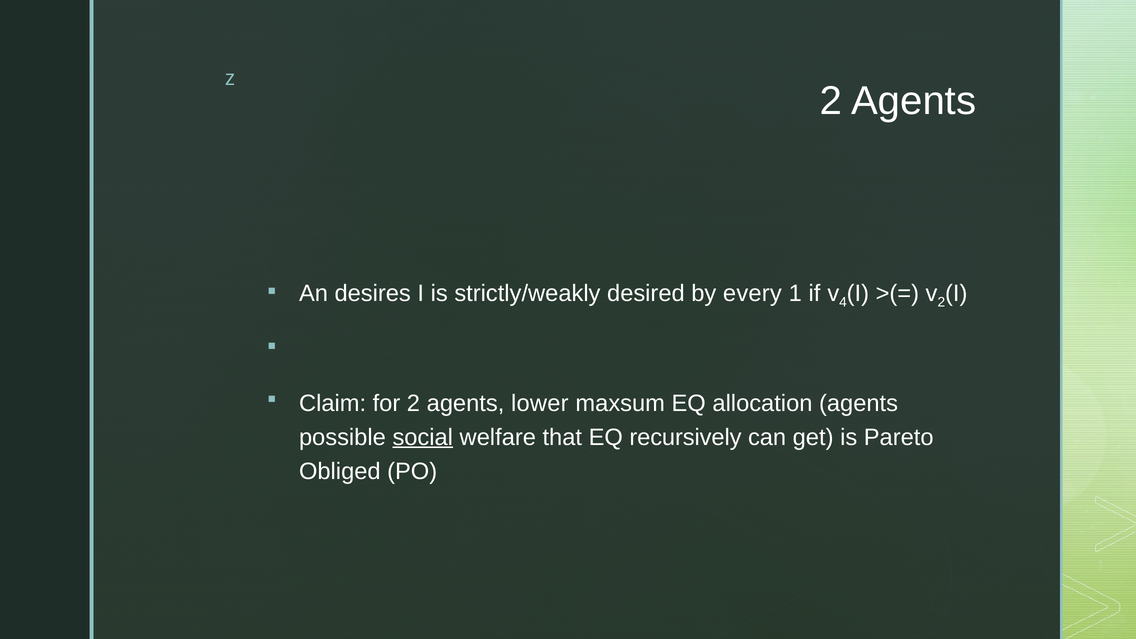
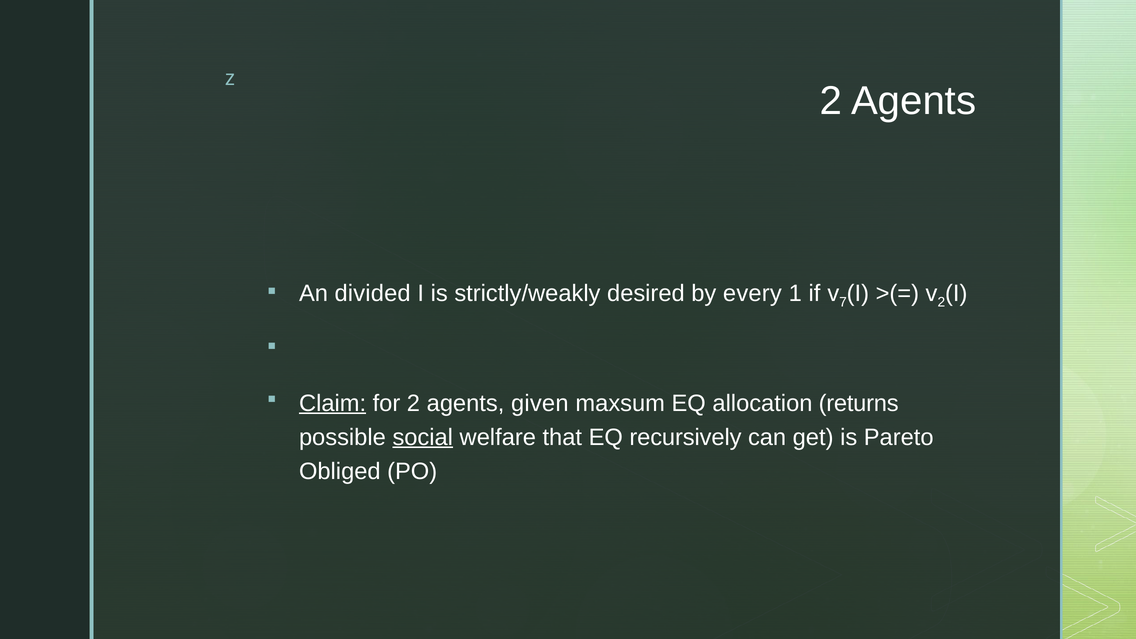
desires: desires -> divided
4: 4 -> 7
Claim underline: none -> present
lower: lower -> given
allocation agents: agents -> returns
